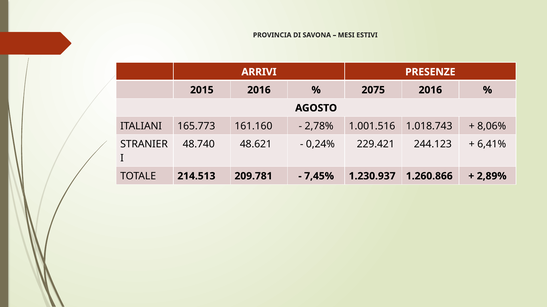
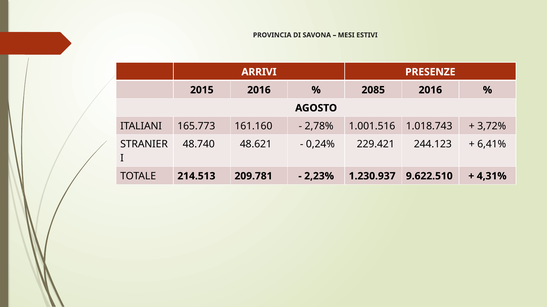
2075: 2075 -> 2085
8,06%: 8,06% -> 3,72%
7,45%: 7,45% -> 2,23%
1.260.866: 1.260.866 -> 9.622.510
2,89%: 2,89% -> 4,31%
